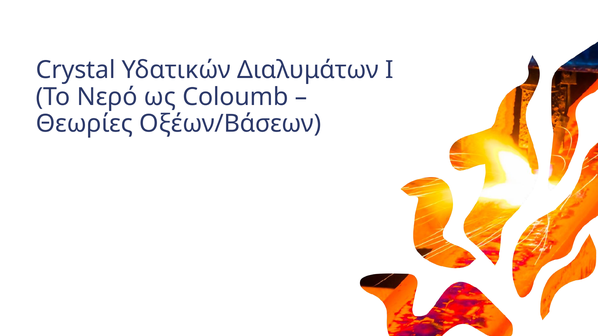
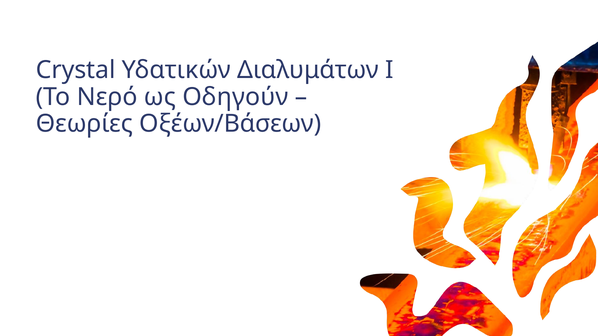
Coloumb: Coloumb -> Οδηγούν
